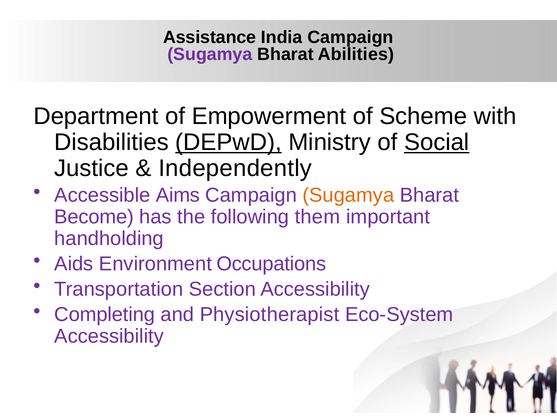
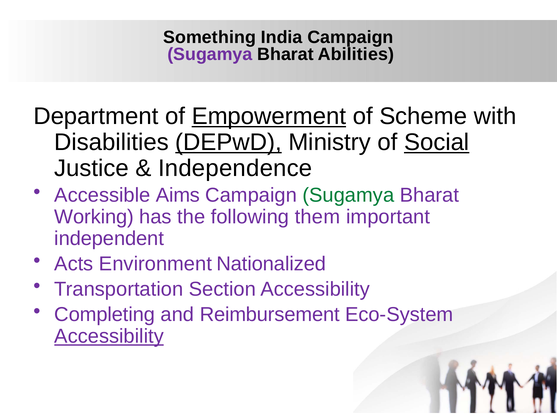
Assistance: Assistance -> Something
Empowerment underline: none -> present
Independently: Independently -> Independence
Sugamya at (348, 195) colour: orange -> green
Become: Become -> Working
handholding: handholding -> independent
Aids: Aids -> Acts
Occupations: Occupations -> Nationalized
Physiotherapist: Physiotherapist -> Reimbursement
Accessibility at (109, 336) underline: none -> present
